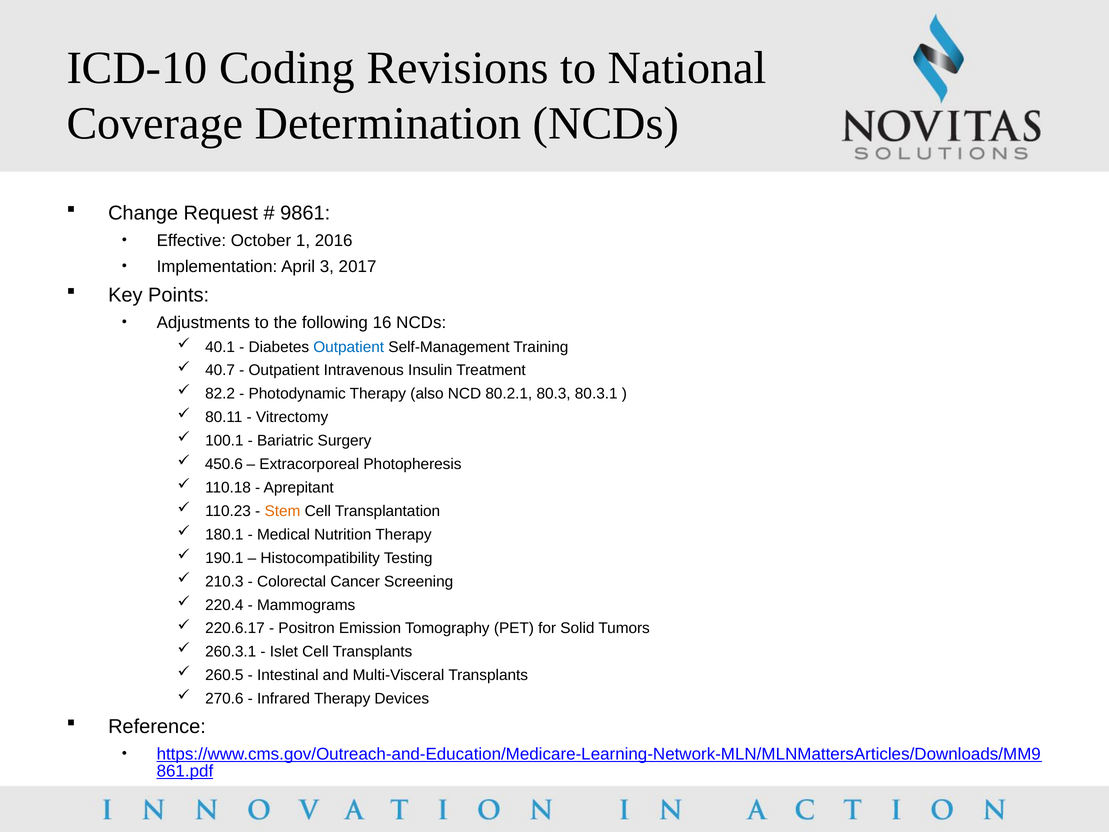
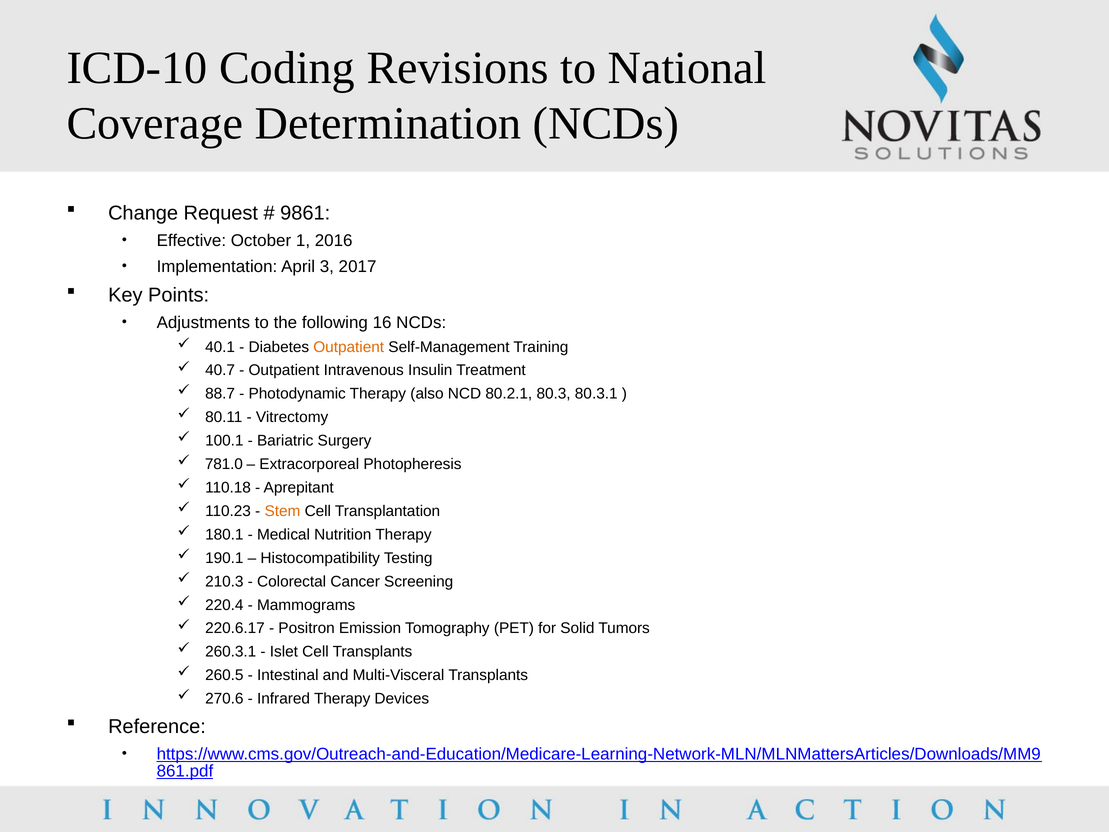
Outpatient at (349, 347) colour: blue -> orange
82.2: 82.2 -> 88.7
450.6: 450.6 -> 781.0
